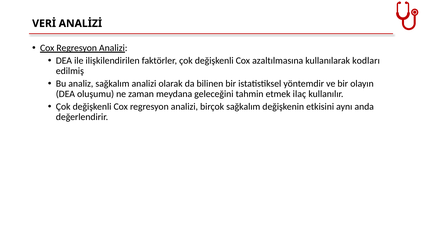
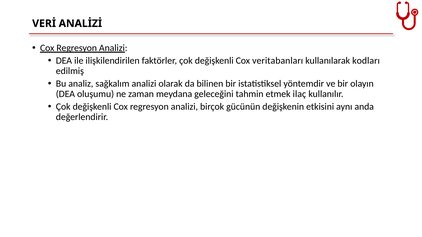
azaltılmasına: azaltılmasına -> veritabanları
birçok sağkalım: sağkalım -> gücünün
